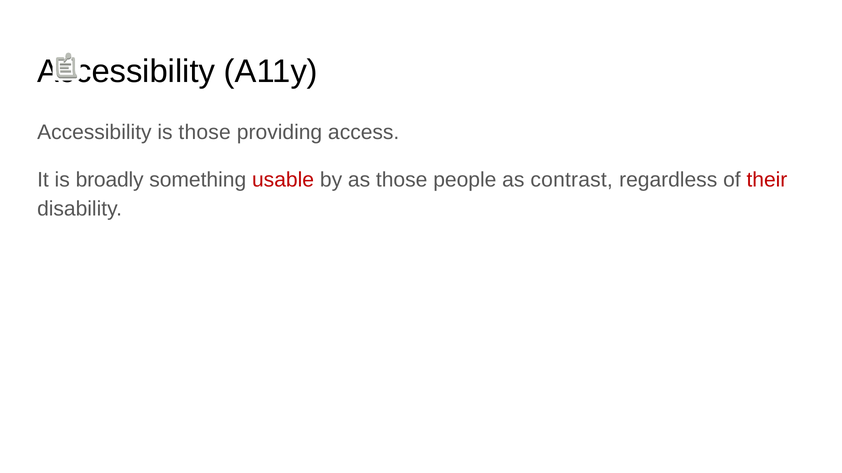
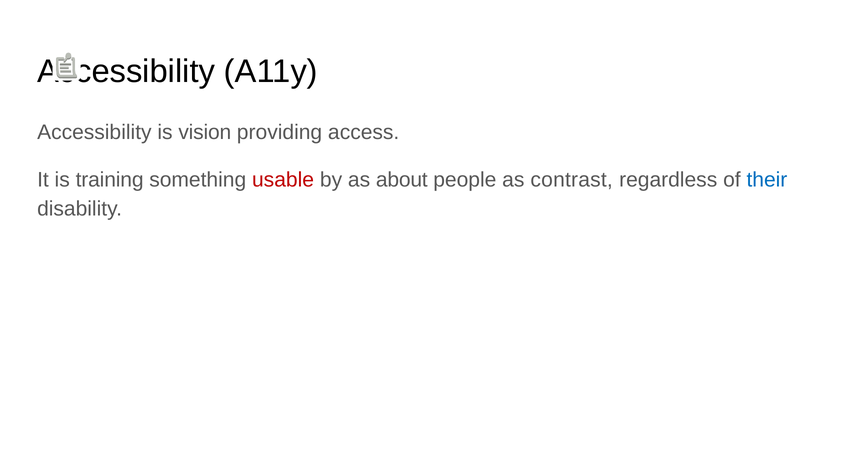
is those: those -> vision
broadly: broadly -> training
as those: those -> about
their colour: red -> blue
